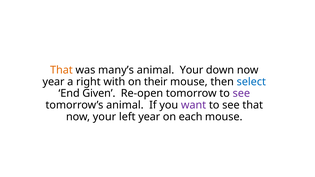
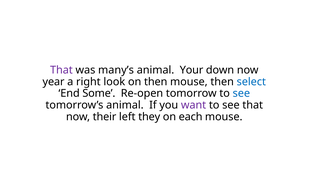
That at (61, 70) colour: orange -> purple
with: with -> look
on their: their -> then
Given: Given -> Some
see at (241, 93) colour: purple -> blue
now your: your -> their
left year: year -> they
